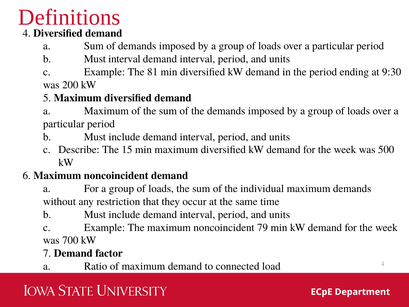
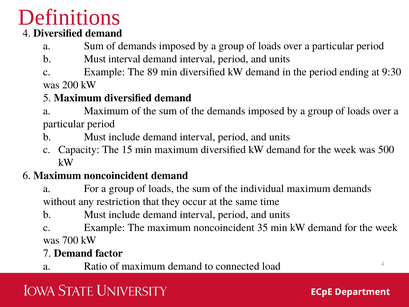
81: 81 -> 89
Describe: Describe -> Capacity
79: 79 -> 35
